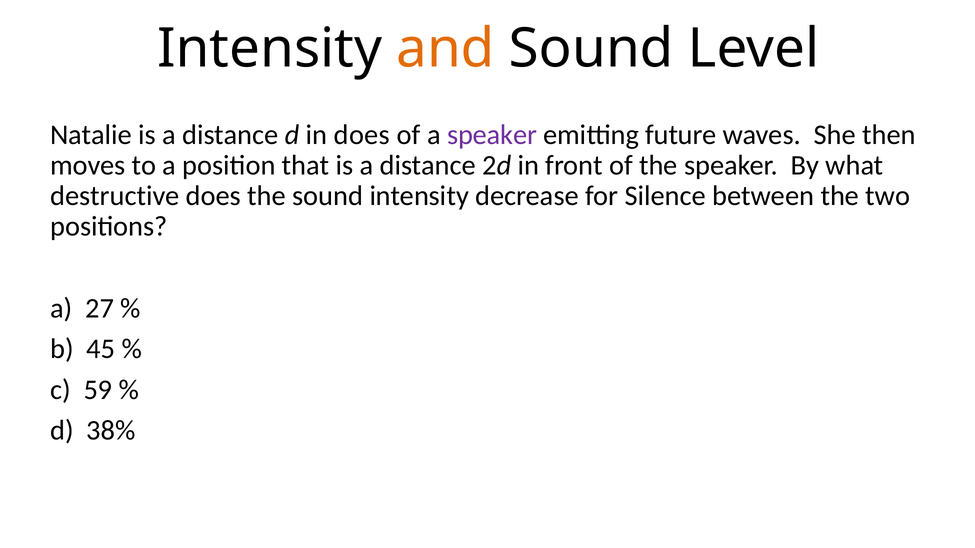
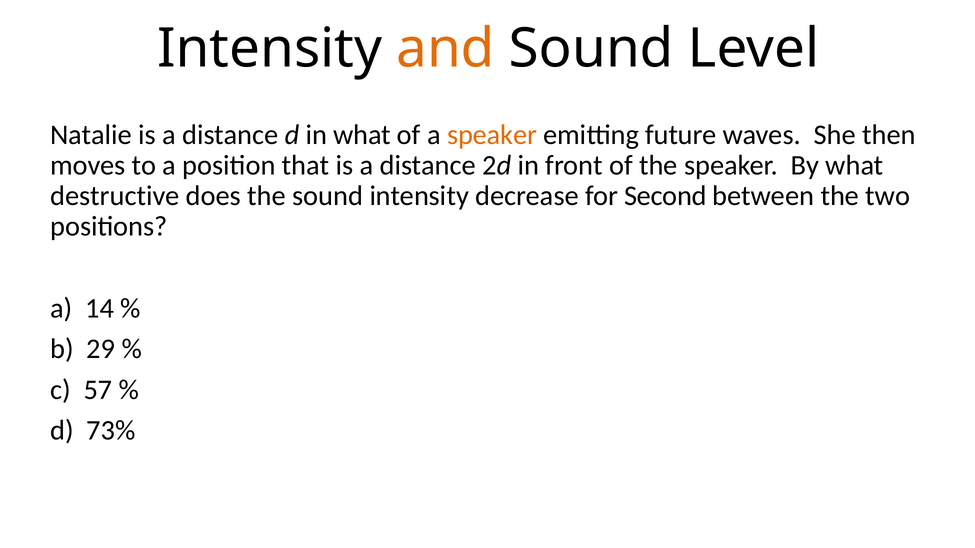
in does: does -> what
speaker at (492, 135) colour: purple -> orange
Silence: Silence -> Second
27: 27 -> 14
45: 45 -> 29
59: 59 -> 57
38%: 38% -> 73%
